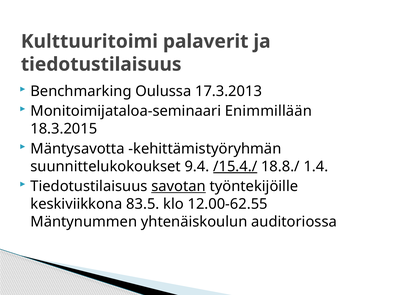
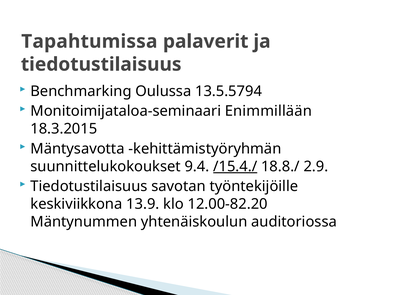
Kulttuuritoimi: Kulttuuritoimi -> Tapahtumissa
17.3.2013: 17.3.2013 -> 13.5.5794
1.4: 1.4 -> 2.9
savotan underline: present -> none
83.5: 83.5 -> 13.9
12.00-62.55: 12.00-62.55 -> 12.00-82.20
